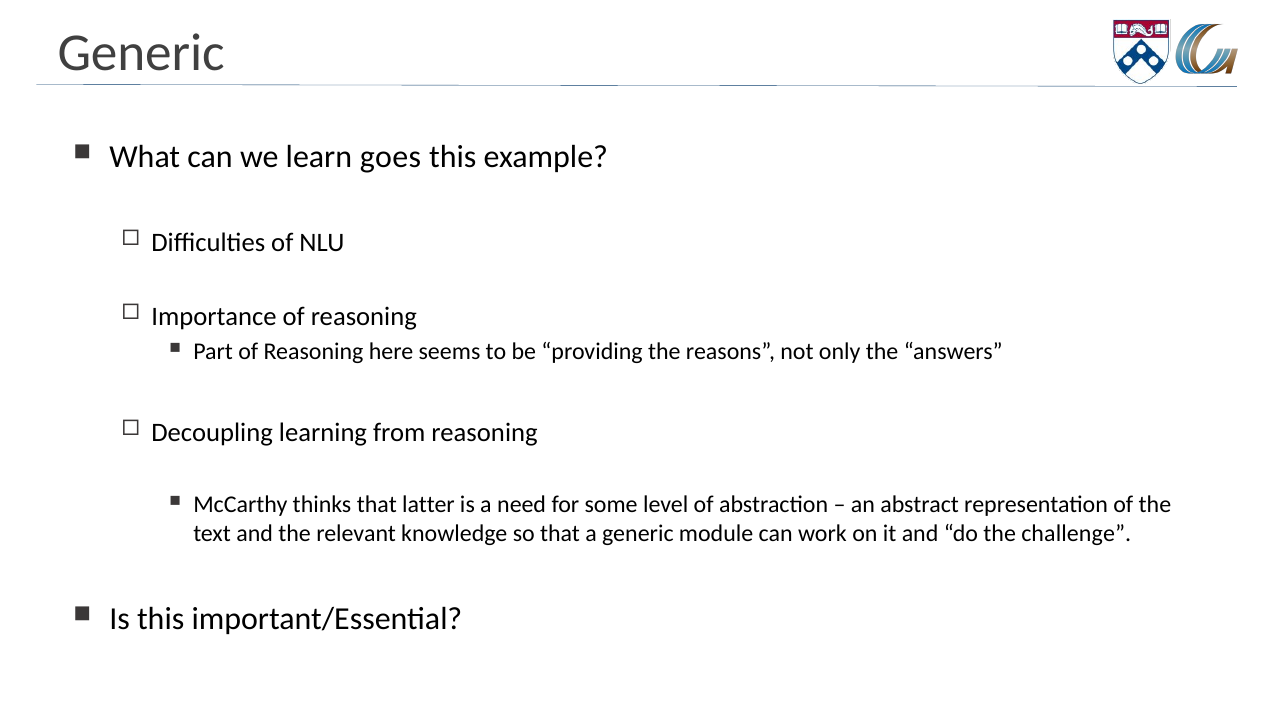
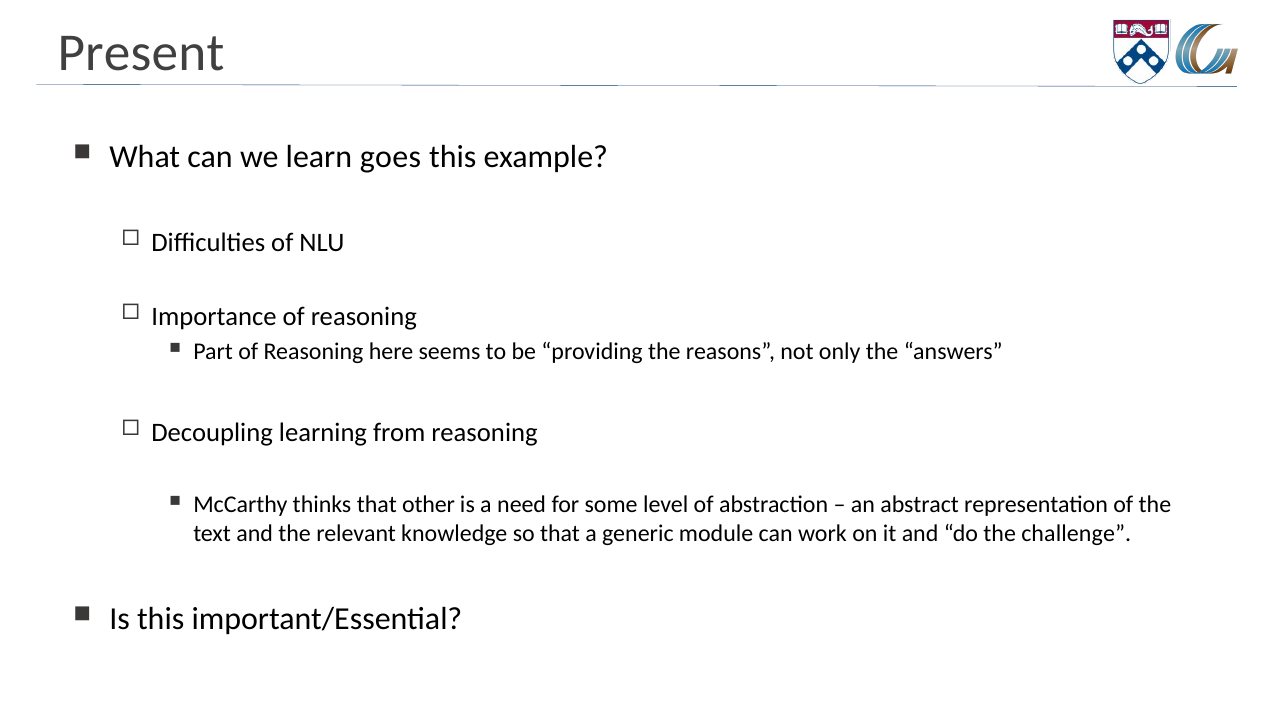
Generic at (141, 53): Generic -> Present
latter: latter -> other
